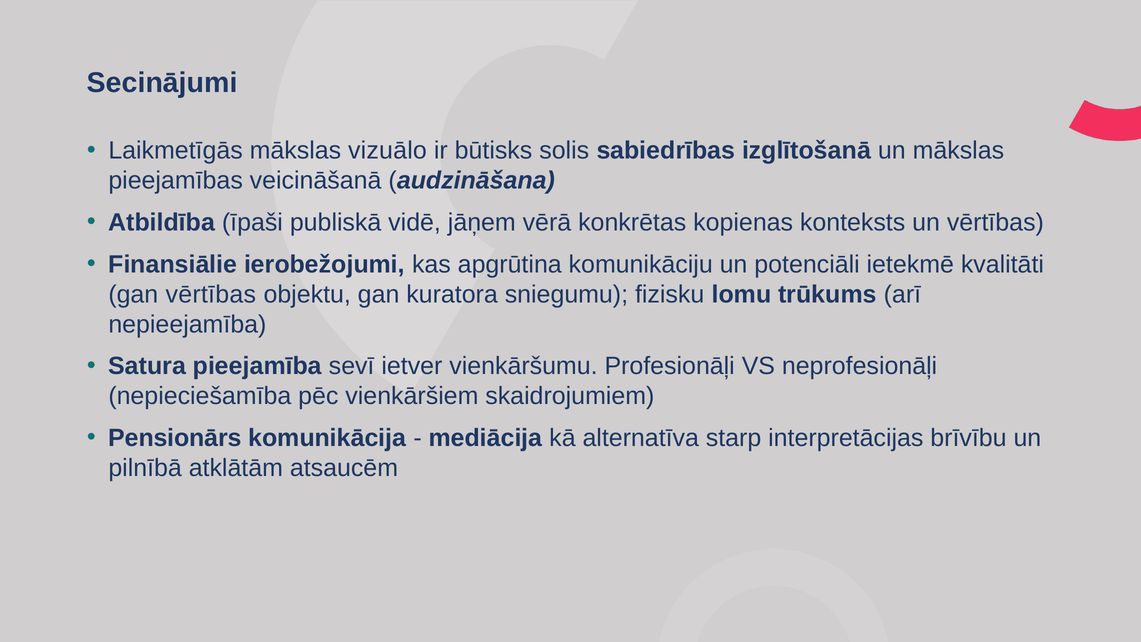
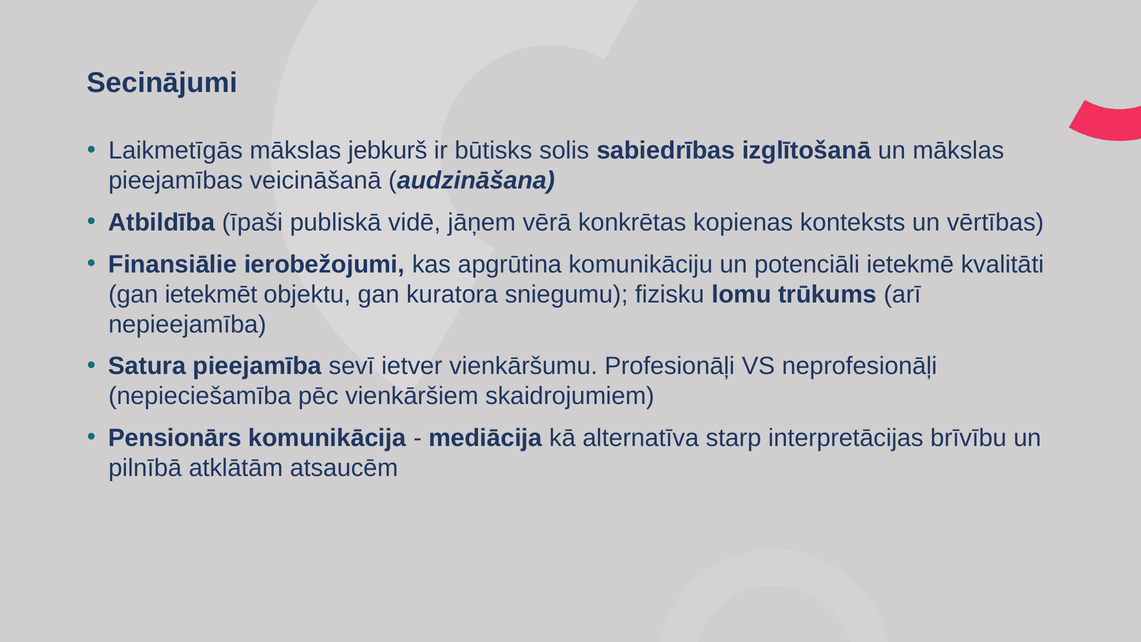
vizuālo: vizuālo -> jebkurš
gan vērtības: vērtības -> ietekmēt
